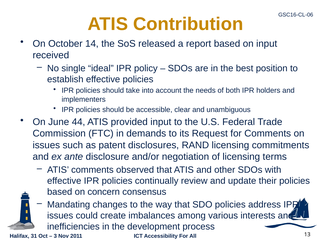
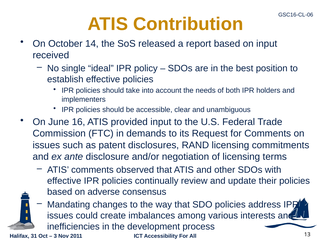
44: 44 -> 16
concern: concern -> adverse
